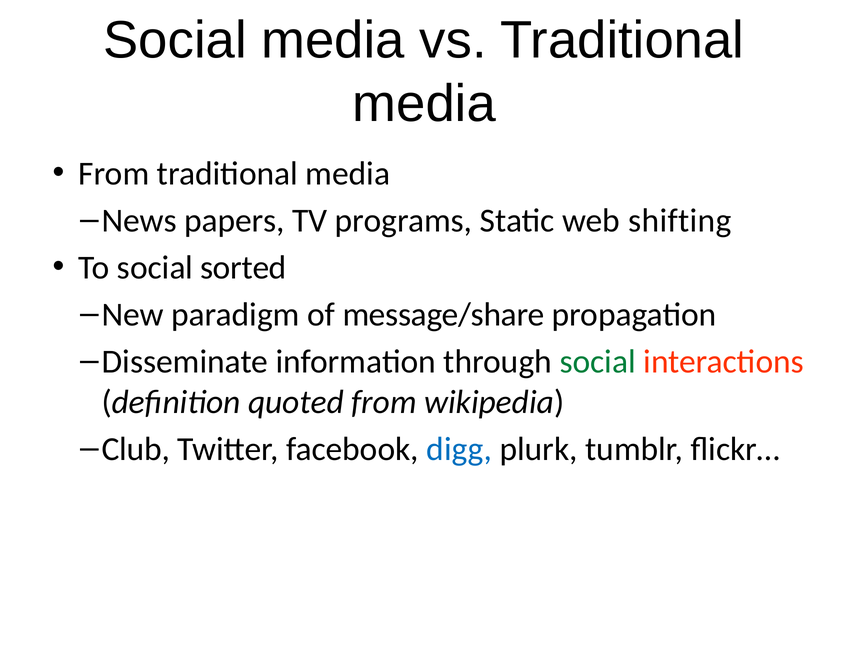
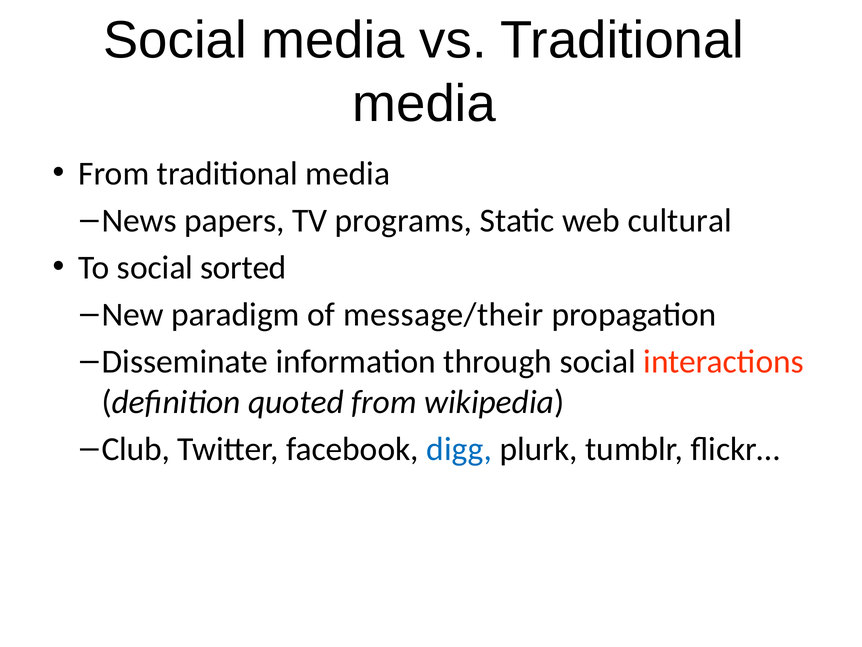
shifting: shifting -> cultural
message/share: message/share -> message/their
social at (598, 361) colour: green -> black
